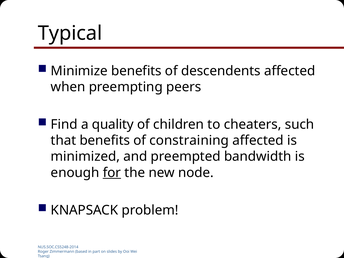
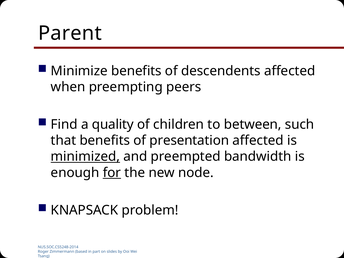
Typical: Typical -> Parent
cheaters: cheaters -> between
constraining: constraining -> presentation
minimized underline: none -> present
